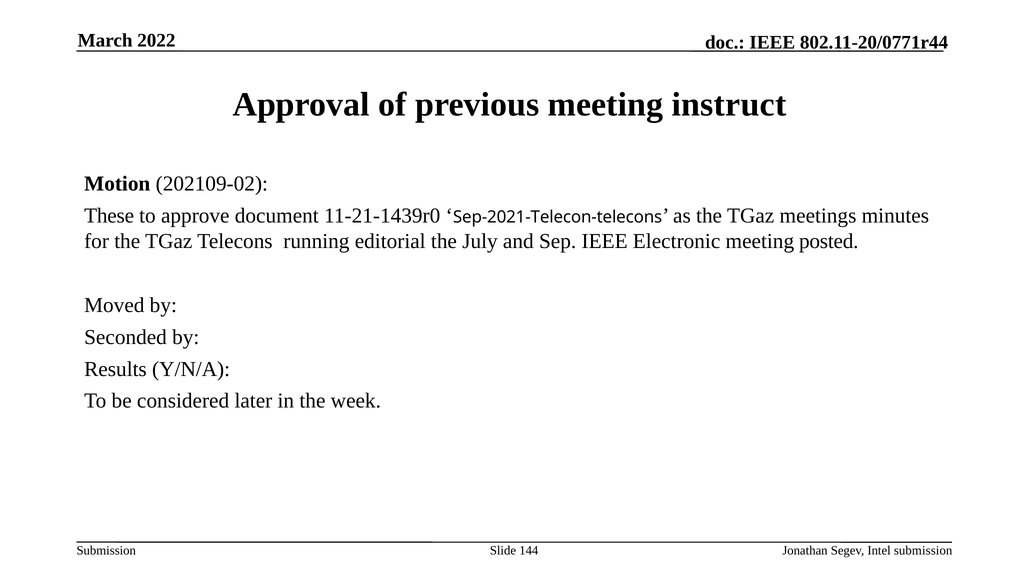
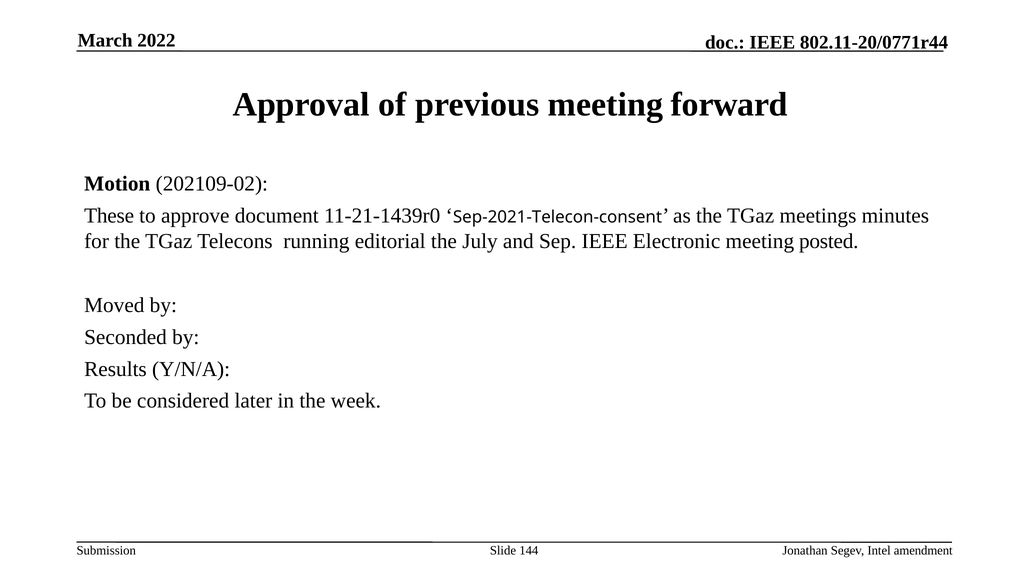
instruct: instruct -> forward
Sep-2021-Telecon-telecons: Sep-2021-Telecon-telecons -> Sep-2021-Telecon-consent
Intel submission: submission -> amendment
